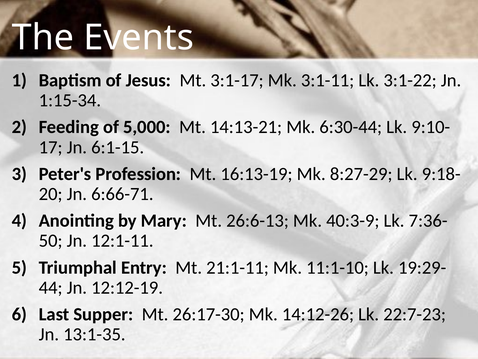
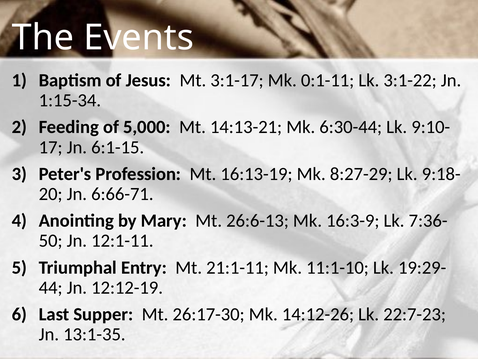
3:1-11: 3:1-11 -> 0:1-11
40:3-9: 40:3-9 -> 16:3-9
